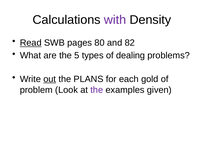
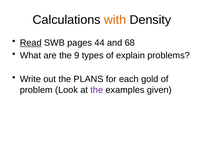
with colour: purple -> orange
80: 80 -> 44
82: 82 -> 68
5: 5 -> 9
dealing: dealing -> explain
out underline: present -> none
